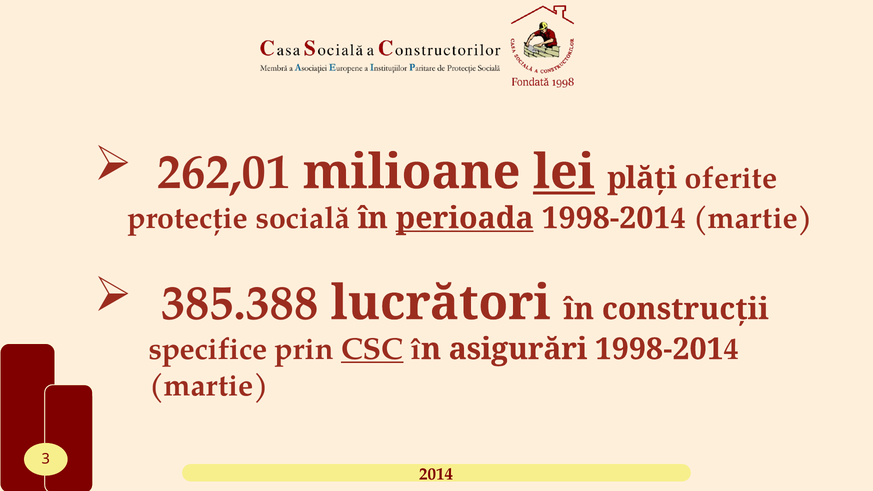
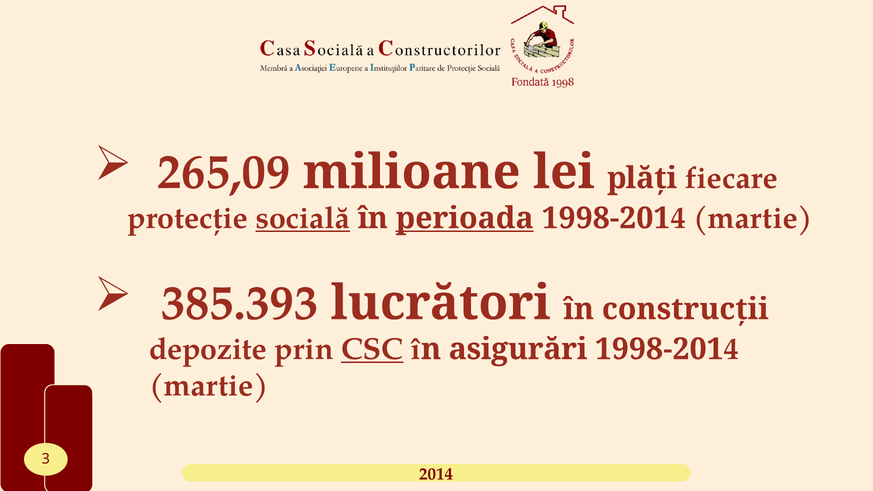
262,01: 262,01 -> 265,09
lei underline: present -> none
oferite: oferite -> fiecare
socială underline: none -> present
385.388: 385.388 -> 385.393
specifice: specifice -> depozite
